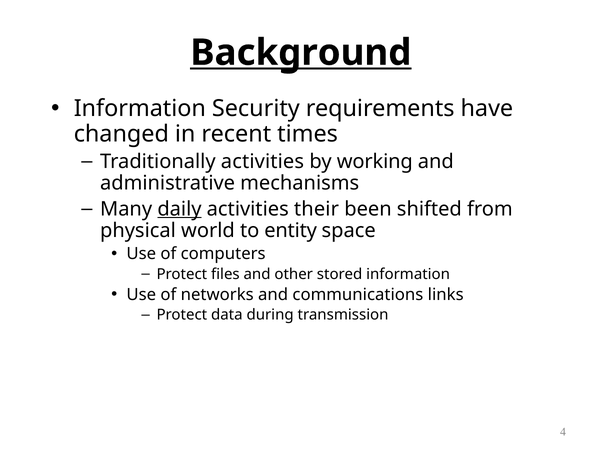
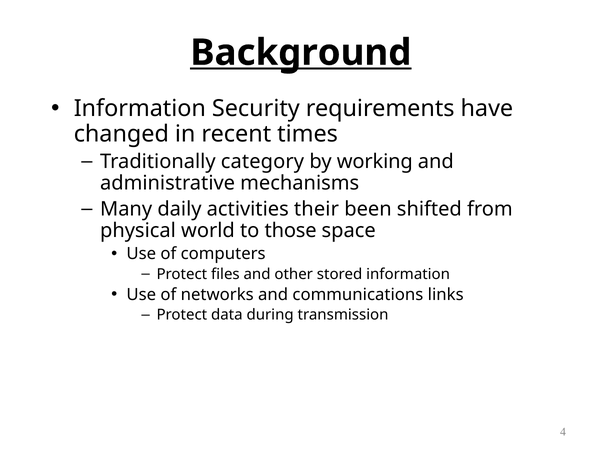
Traditionally activities: activities -> category
daily underline: present -> none
entity: entity -> those
